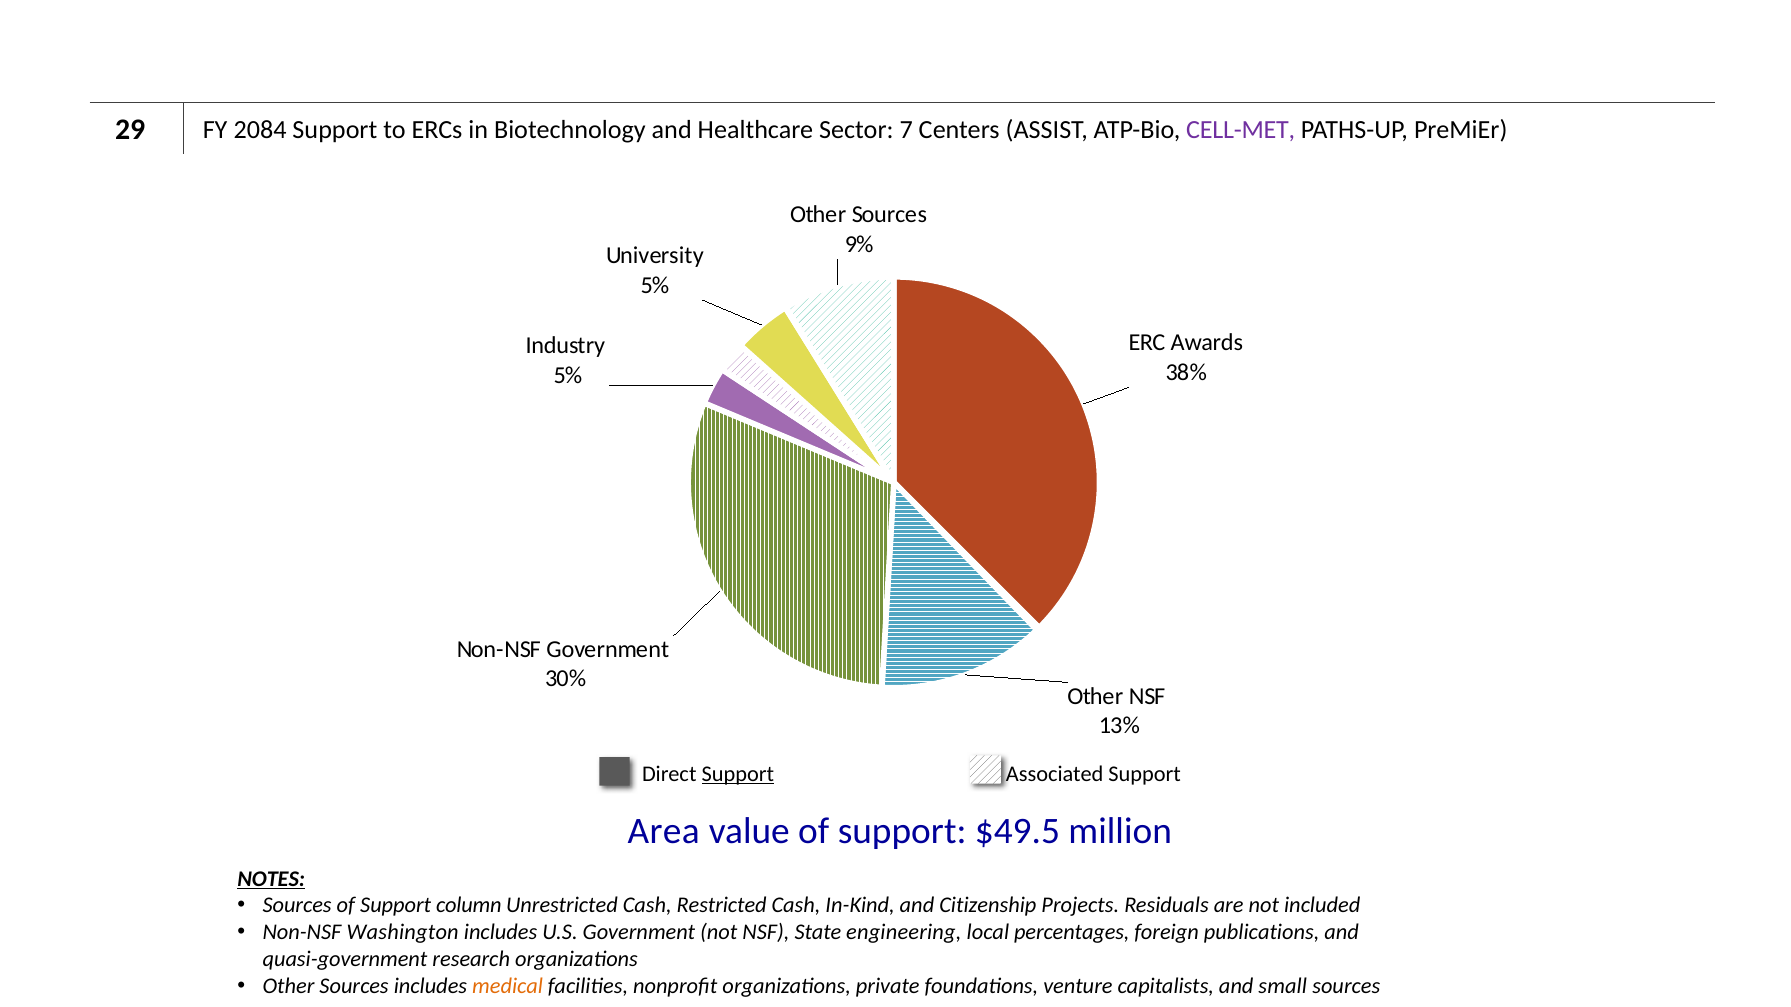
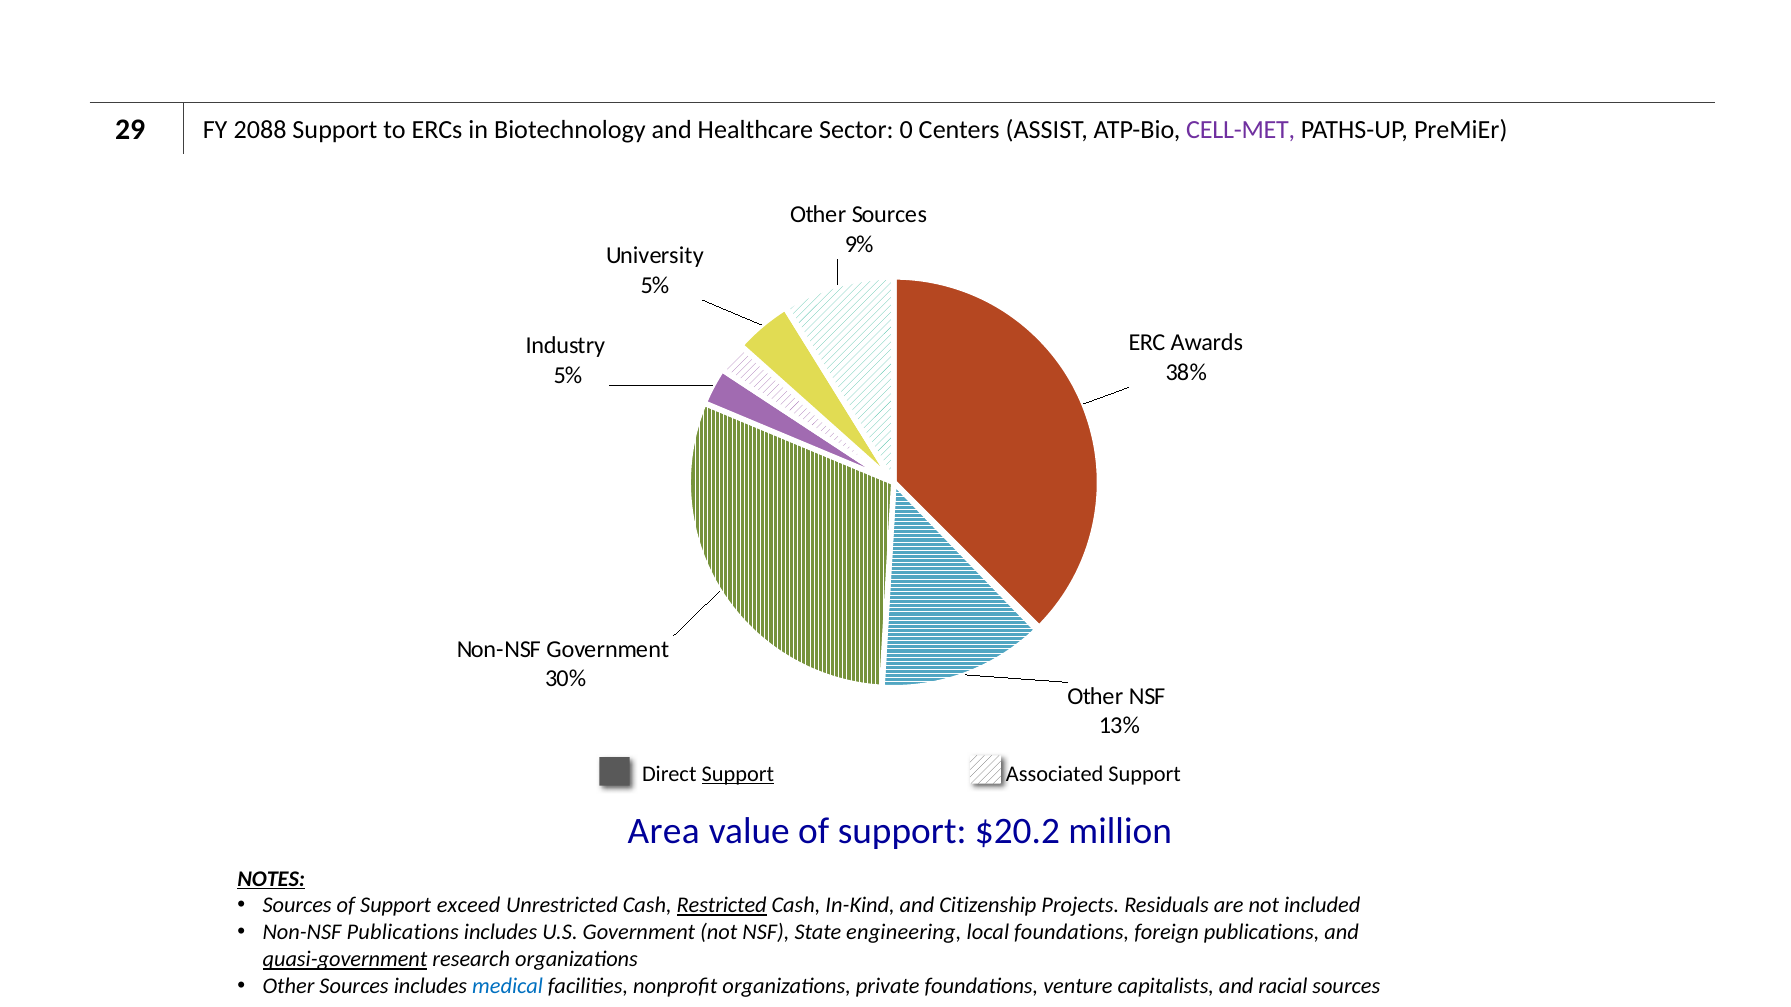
2084: 2084 -> 2088
7: 7 -> 0
$49.5: $49.5 -> $20.2
column: column -> exceed
Restricted underline: none -> present
Non-NSF Washington: Washington -> Publications
local percentages: percentages -> foundations
quasi-government underline: none -> present
medical colour: orange -> blue
small: small -> racial
